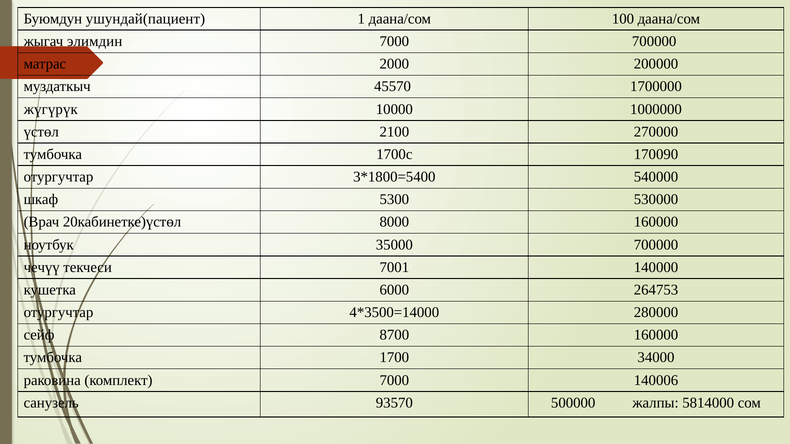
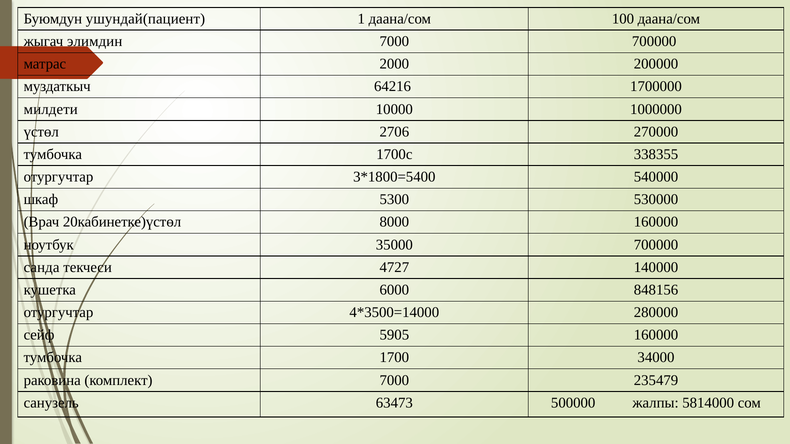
45570: 45570 -> 64216
жүгүрүк: жүгүрүк -> милдети
2100: 2100 -> 2706
170090: 170090 -> 338355
чечүү: чечүү -> санда
7001: 7001 -> 4727
264753: 264753 -> 848156
8700: 8700 -> 5905
140006: 140006 -> 235479
93570: 93570 -> 63473
